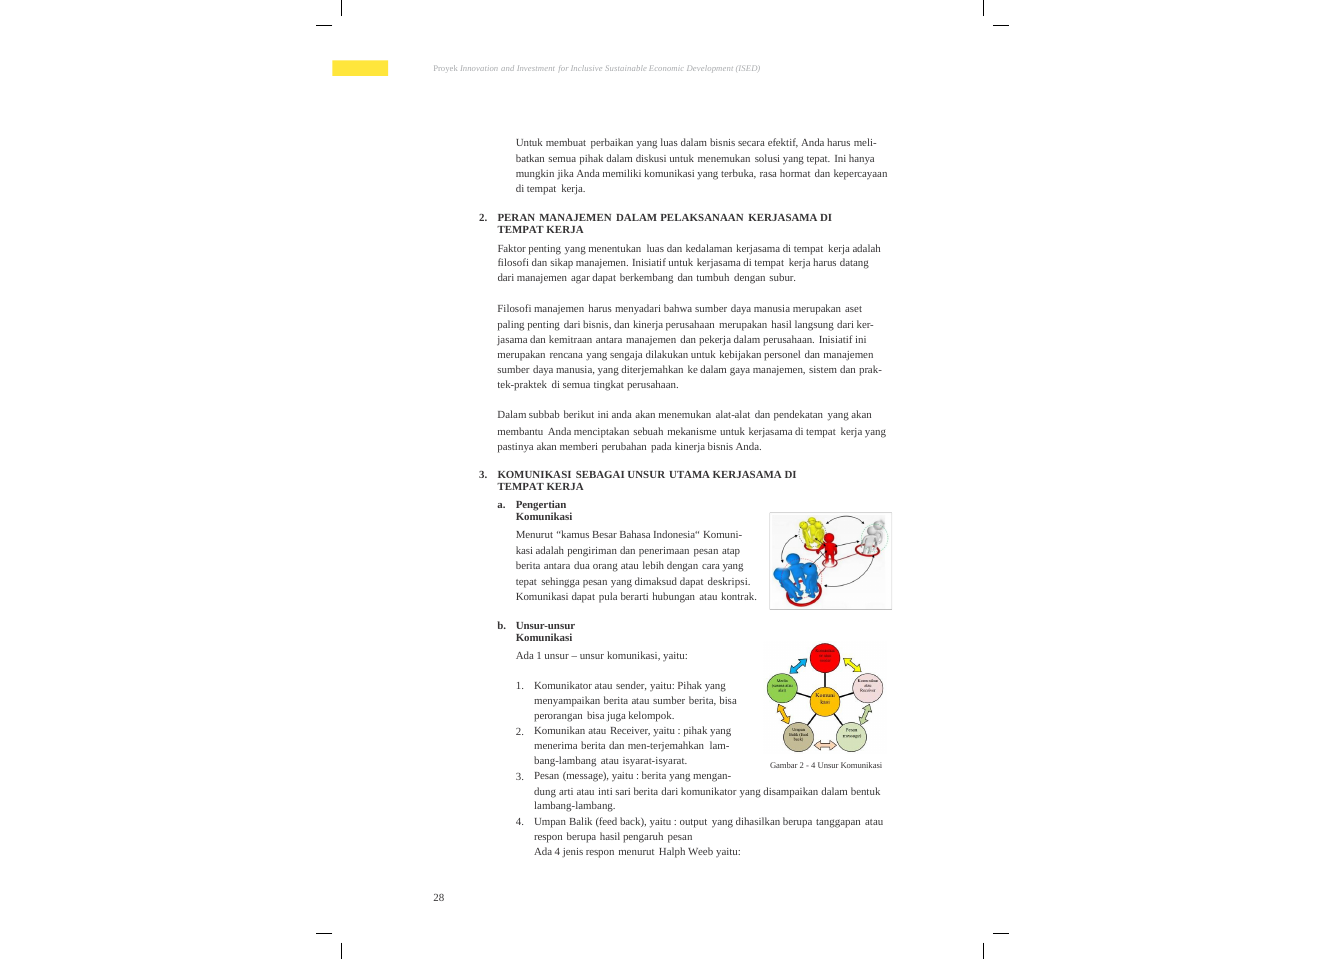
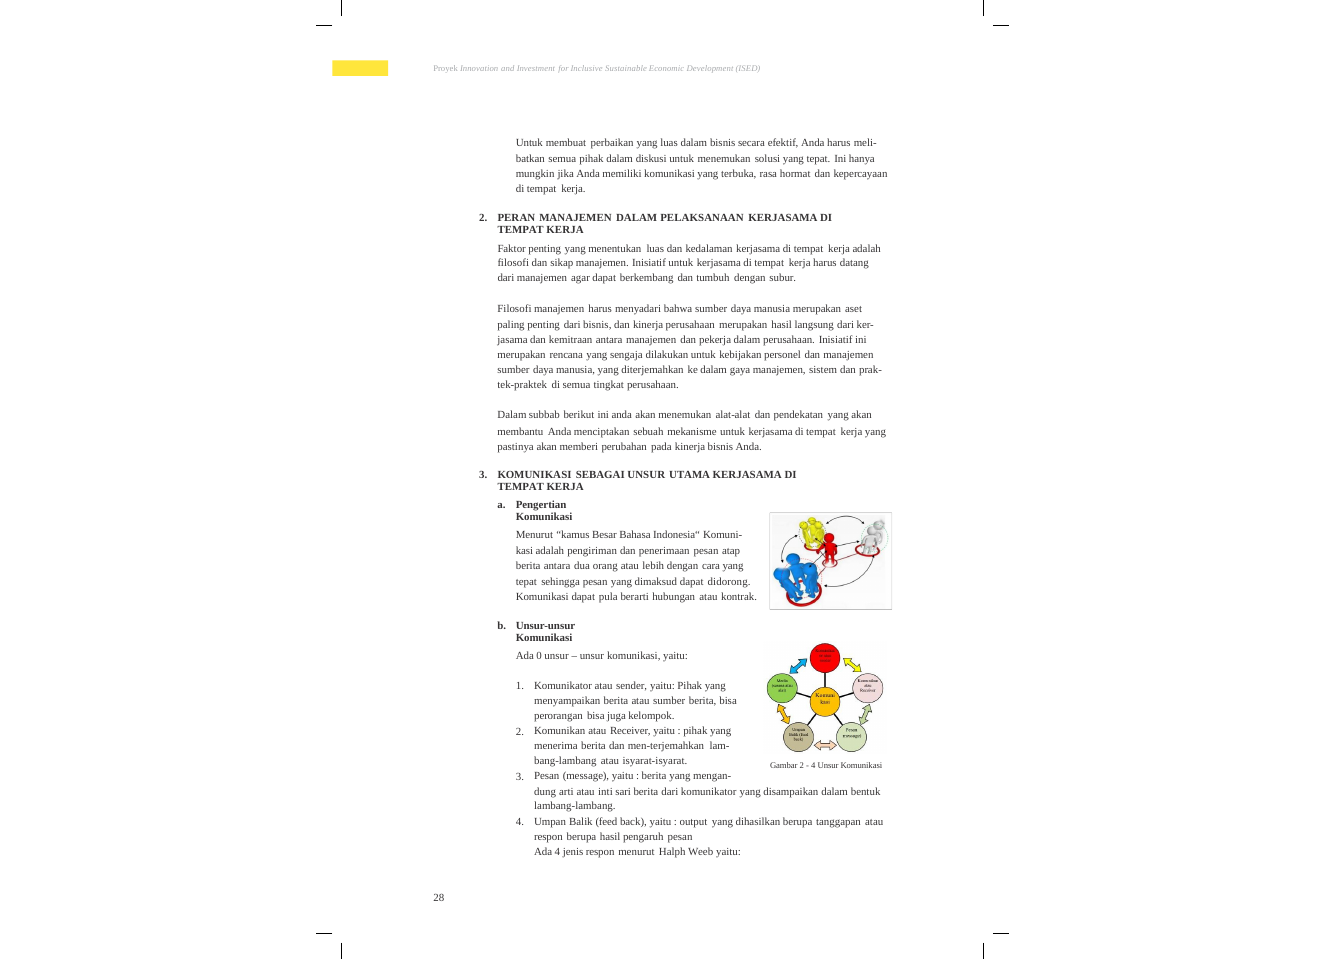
deskripsi: deskripsi -> didorong
Ada 1: 1 -> 0
